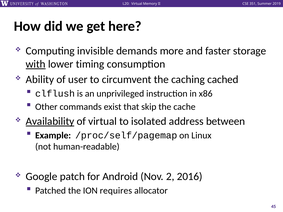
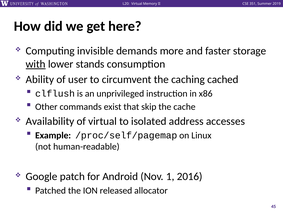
timing: timing -> stands
Availability underline: present -> none
between: between -> accesses
2: 2 -> 1
requires: requires -> released
